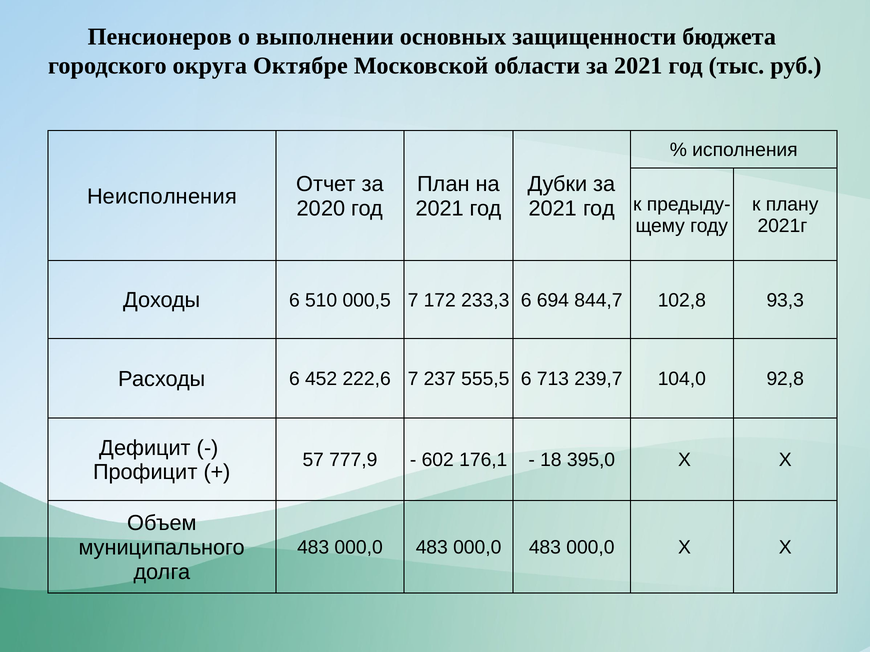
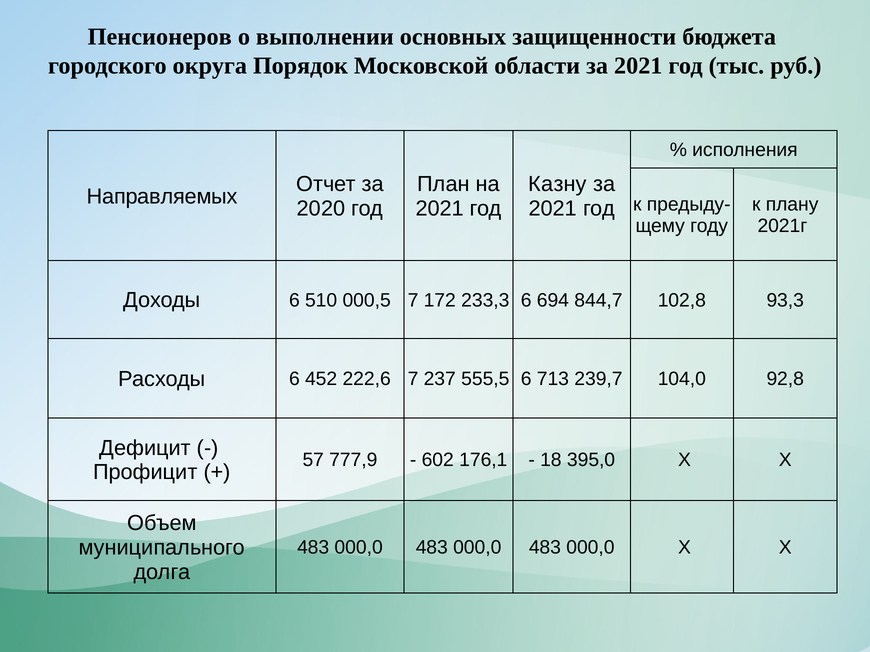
Октябре: Октябре -> Порядок
Дубки: Дубки -> Казну
Неисполнения: Неисполнения -> Направляемых
